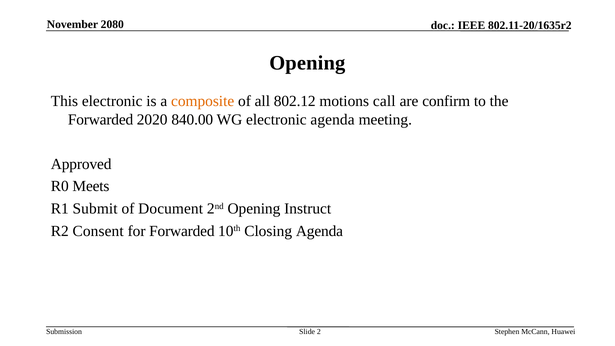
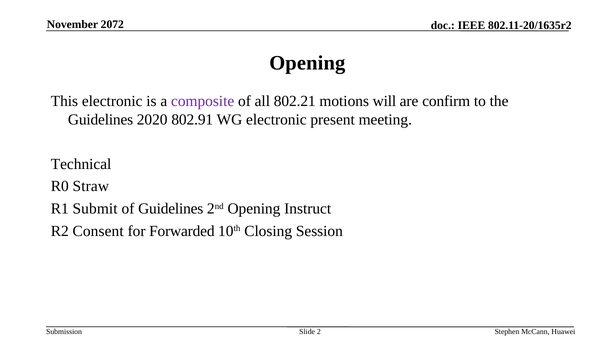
2080: 2080 -> 2072
composite colour: orange -> purple
802.12: 802.12 -> 802.21
call: call -> will
Forwarded at (101, 119): Forwarded -> Guidelines
840.00: 840.00 -> 802.91
electronic agenda: agenda -> present
Approved: Approved -> Technical
Meets: Meets -> Straw
of Document: Document -> Guidelines
Closing Agenda: Agenda -> Session
